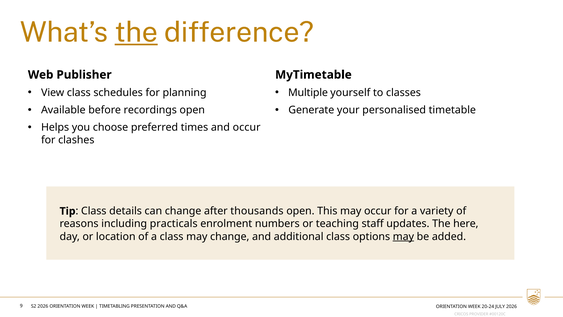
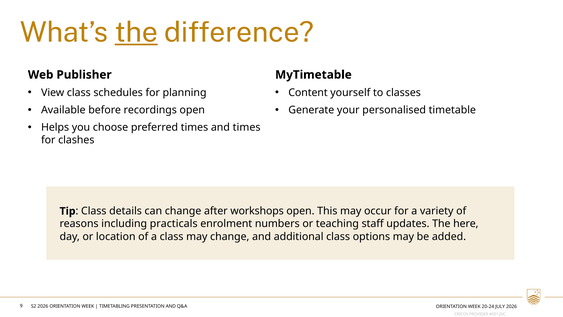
Multiple: Multiple -> Content
and occur: occur -> times
thousands: thousands -> workshops
may at (403, 236) underline: present -> none
